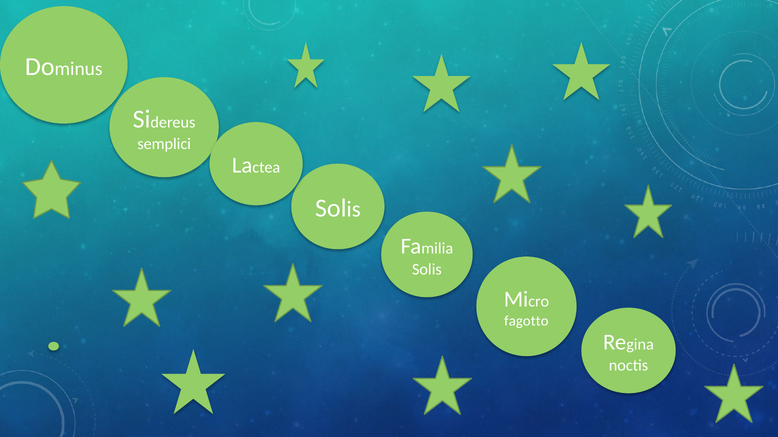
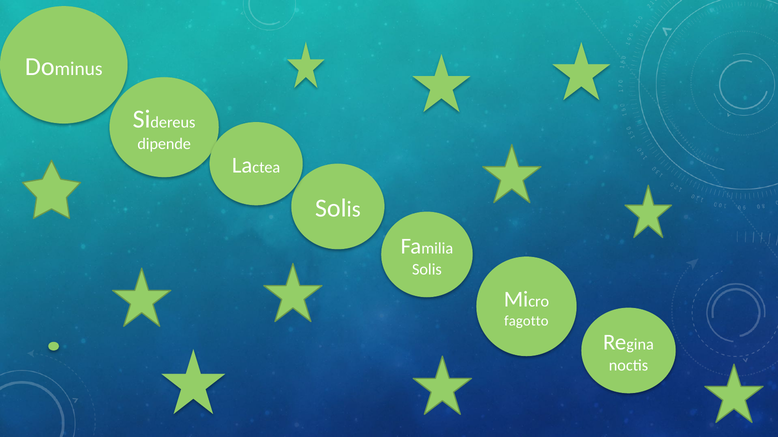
semplici: semplici -> dipende
